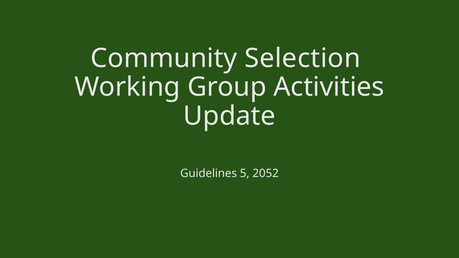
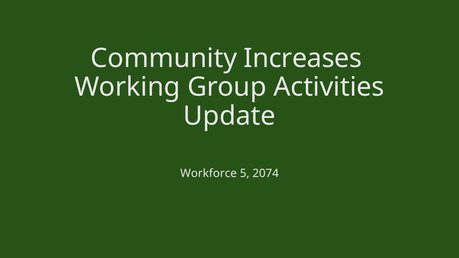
Selection: Selection -> Increases
Guidelines: Guidelines -> Workforce
2052: 2052 -> 2074
